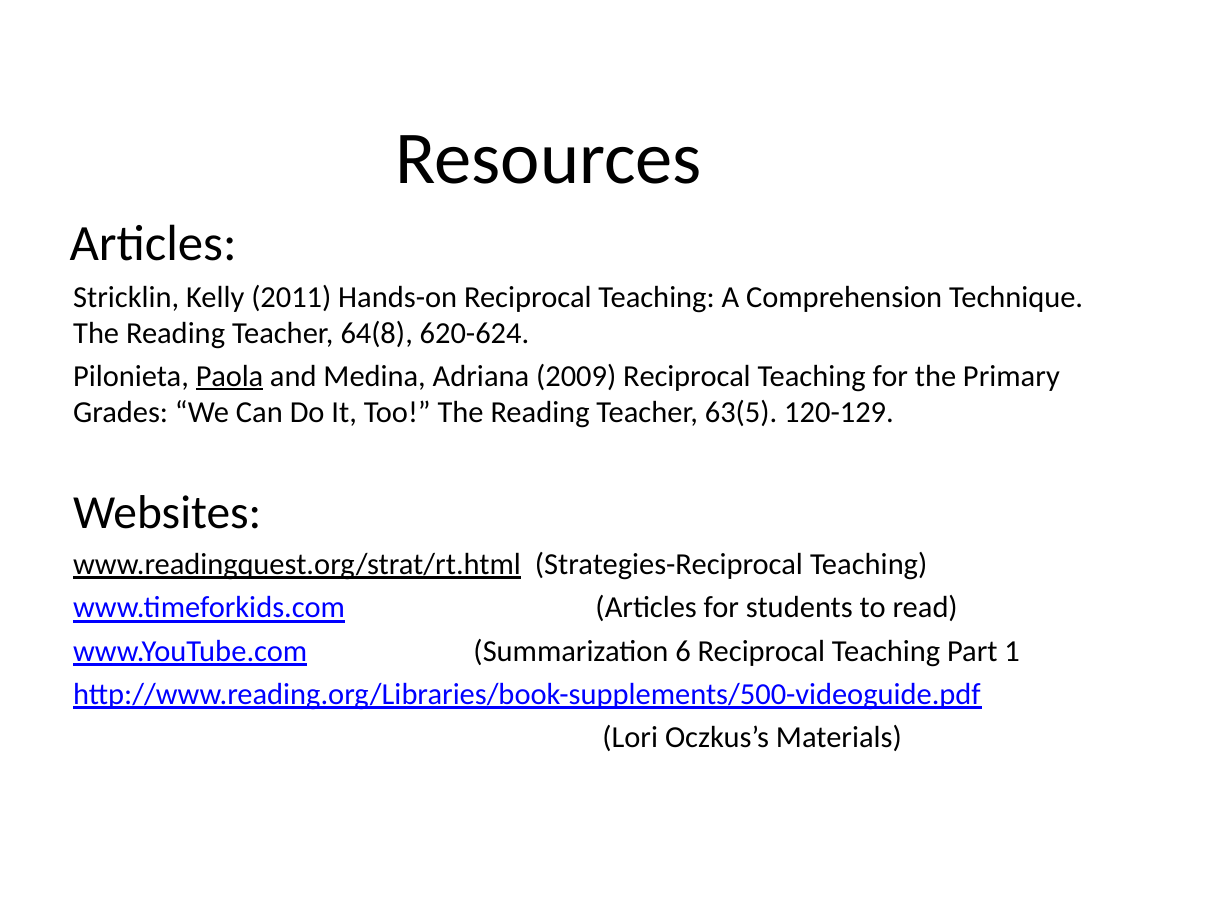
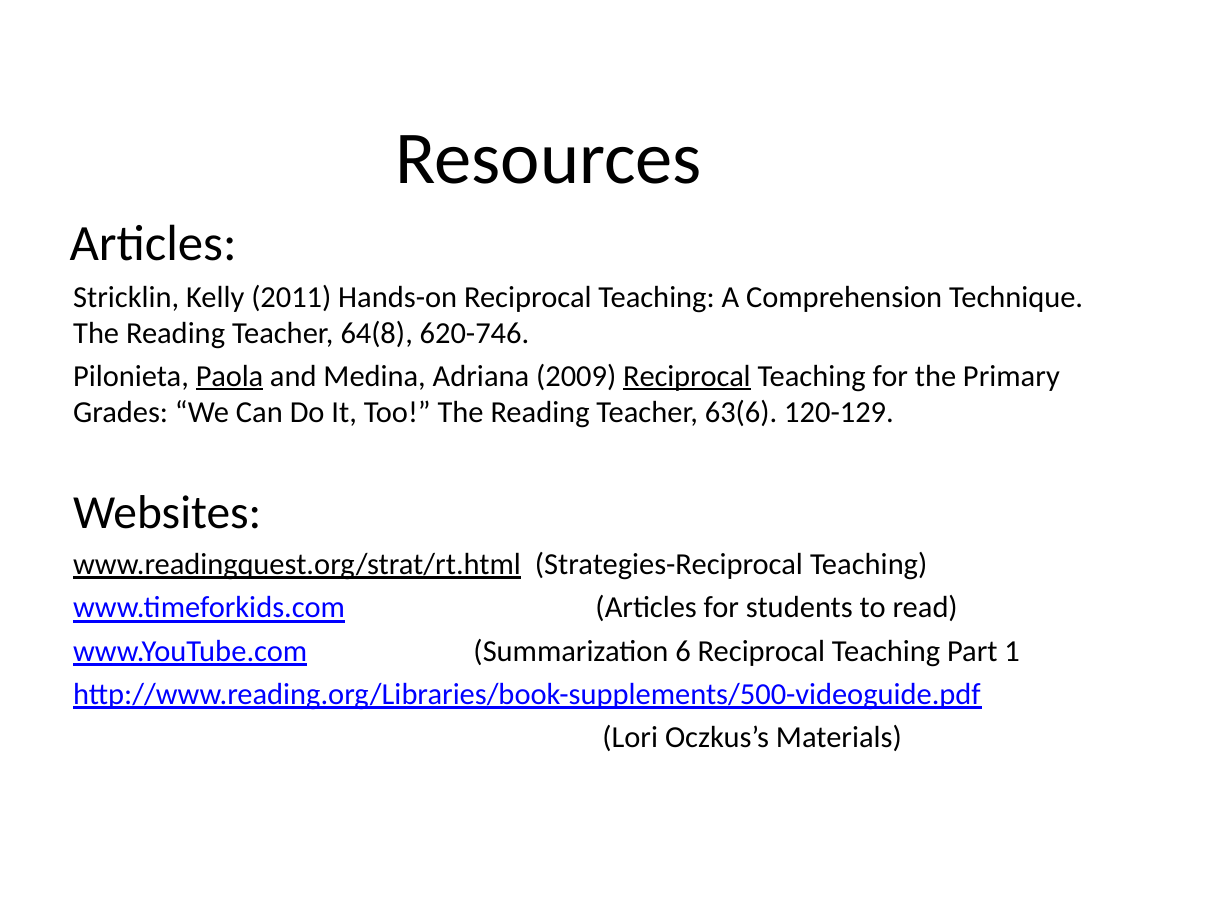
620-624: 620-624 -> 620-746
Reciprocal at (687, 376) underline: none -> present
63(5: 63(5 -> 63(6
